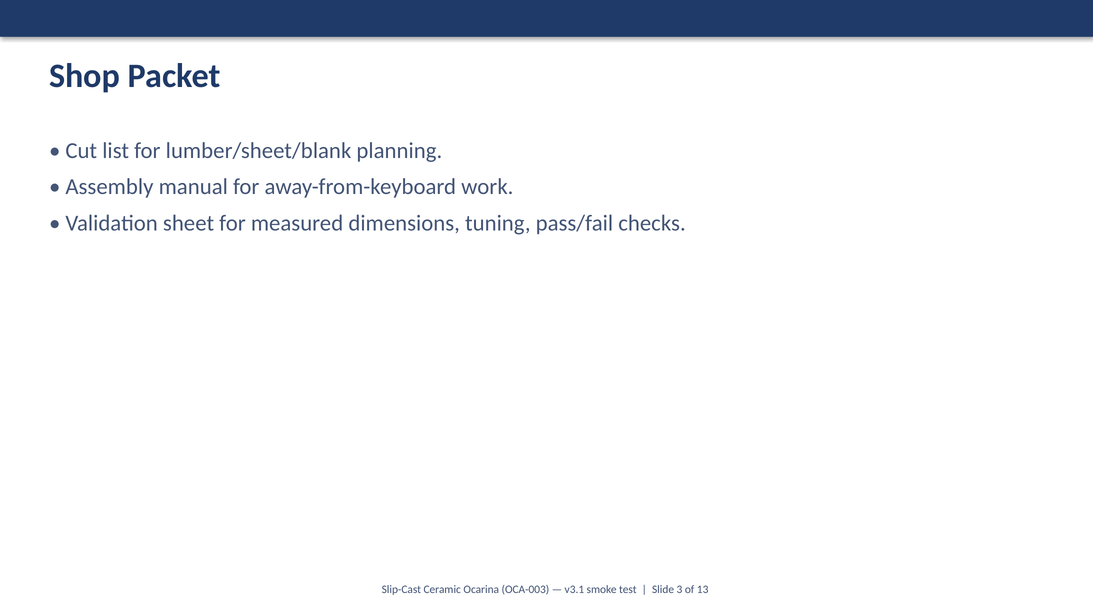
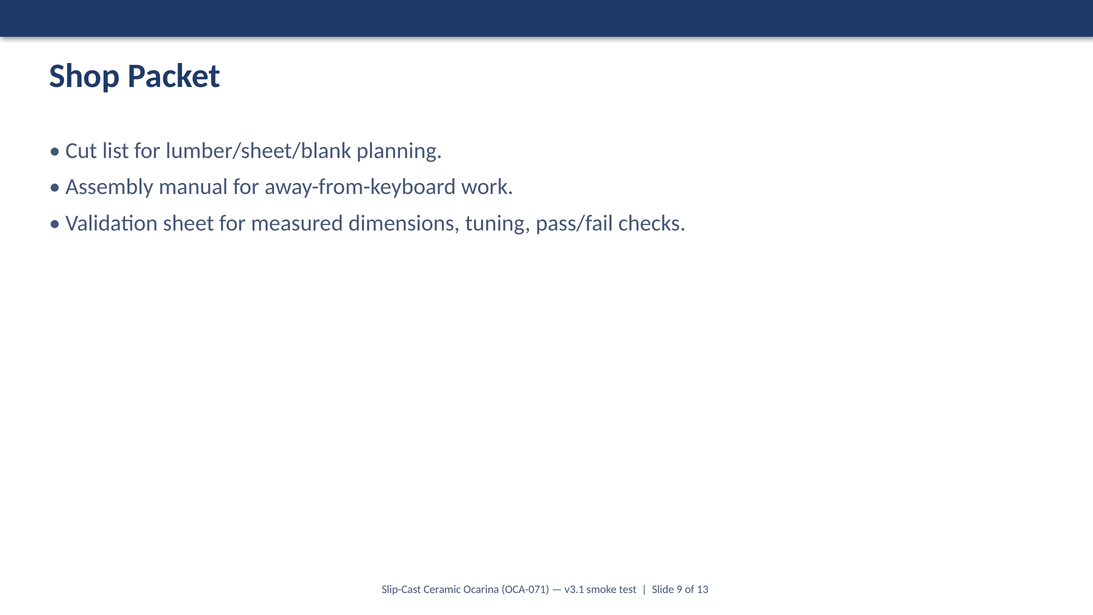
OCA-003: OCA-003 -> OCA-071
3: 3 -> 9
